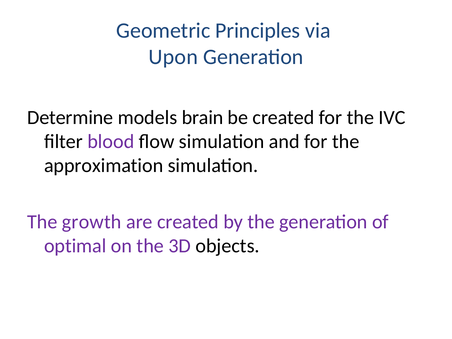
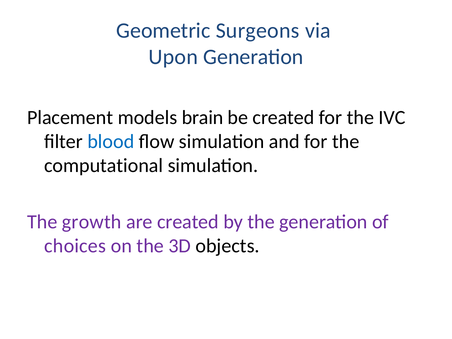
Principles: Principles -> Surgeons
Determine: Determine -> Placement
blood colour: purple -> blue
approximation: approximation -> computational
optimal: optimal -> choices
